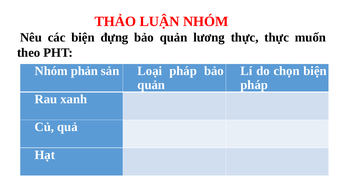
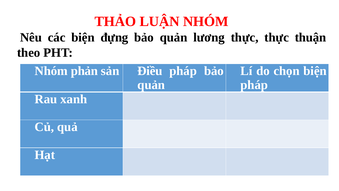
muốn: muốn -> thuận
Loại: Loại -> Điều
